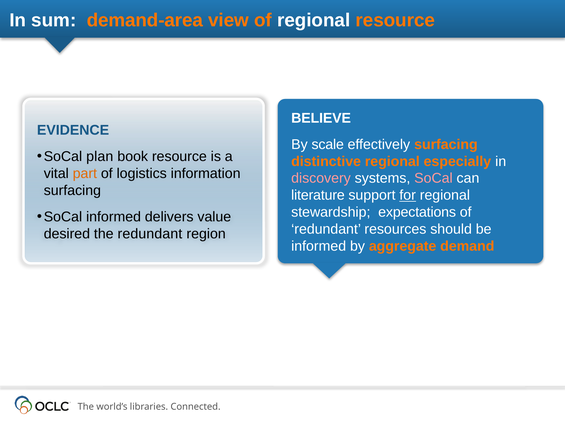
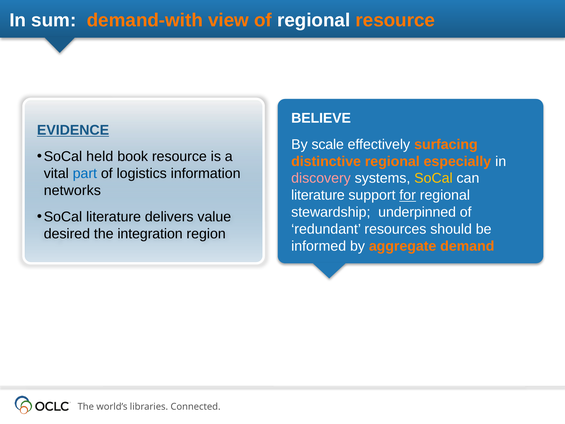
demand-area: demand-area -> demand-with
EVIDENCE underline: none -> present
plan: plan -> held
part colour: orange -> blue
SoCal at (433, 178) colour: pink -> yellow
surfacing at (72, 190): surfacing -> networks
expectations: expectations -> underpinned
SoCal informed: informed -> literature
the redundant: redundant -> integration
